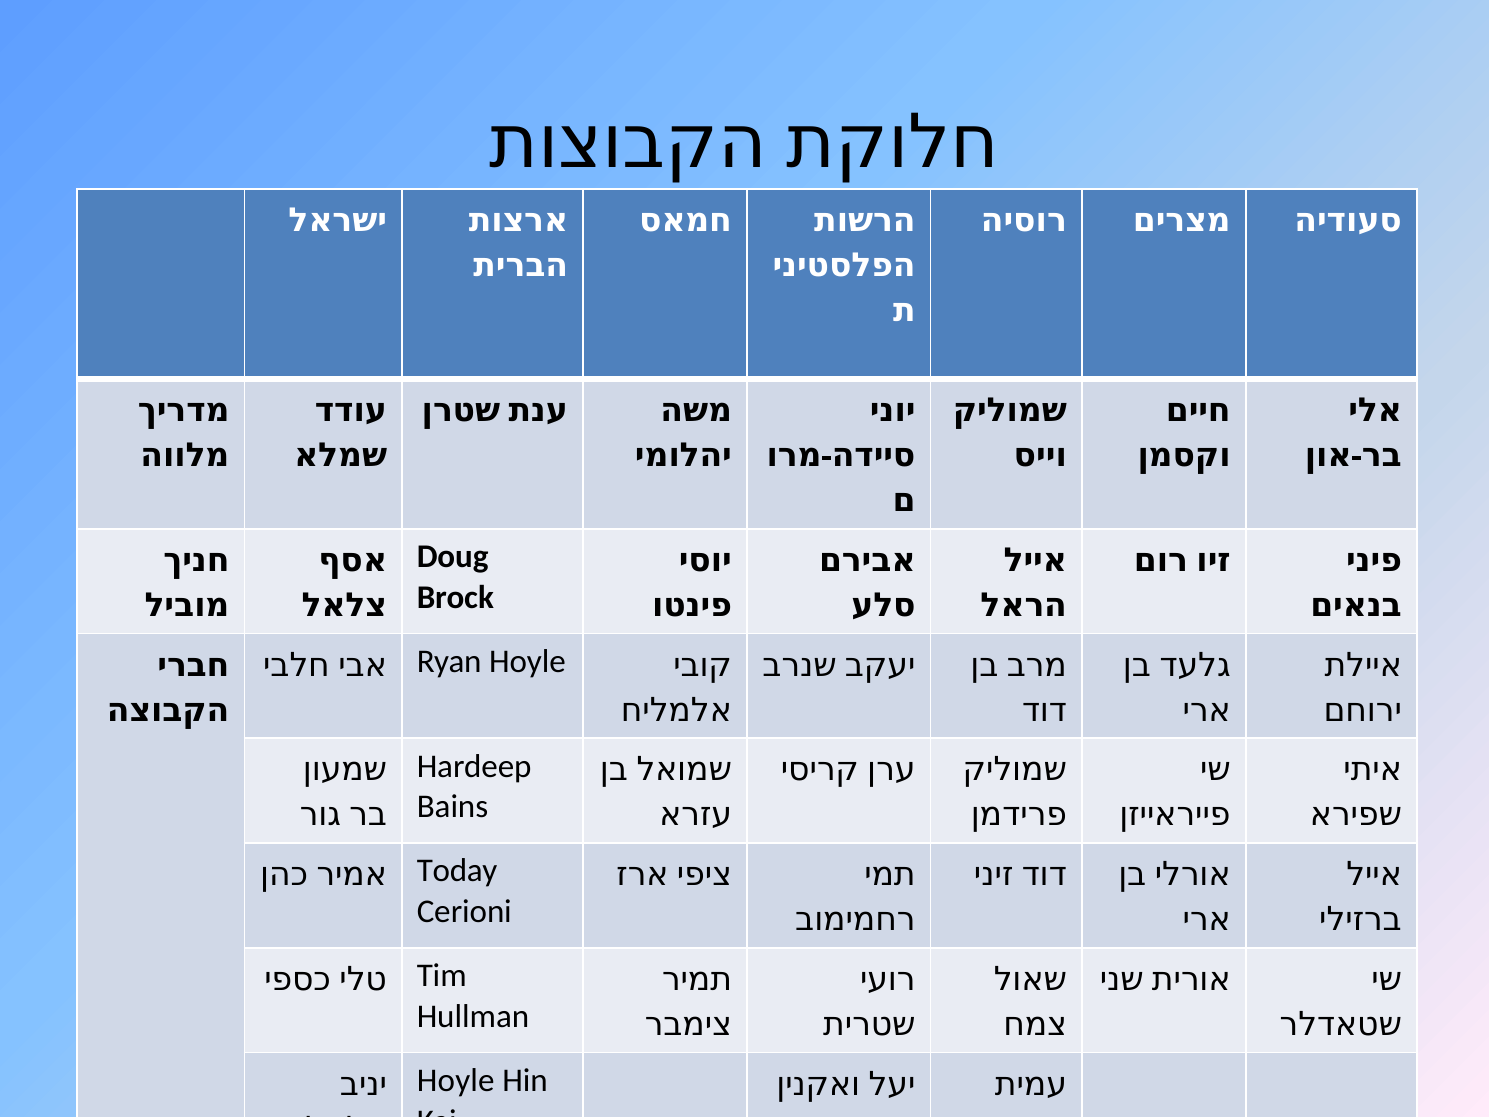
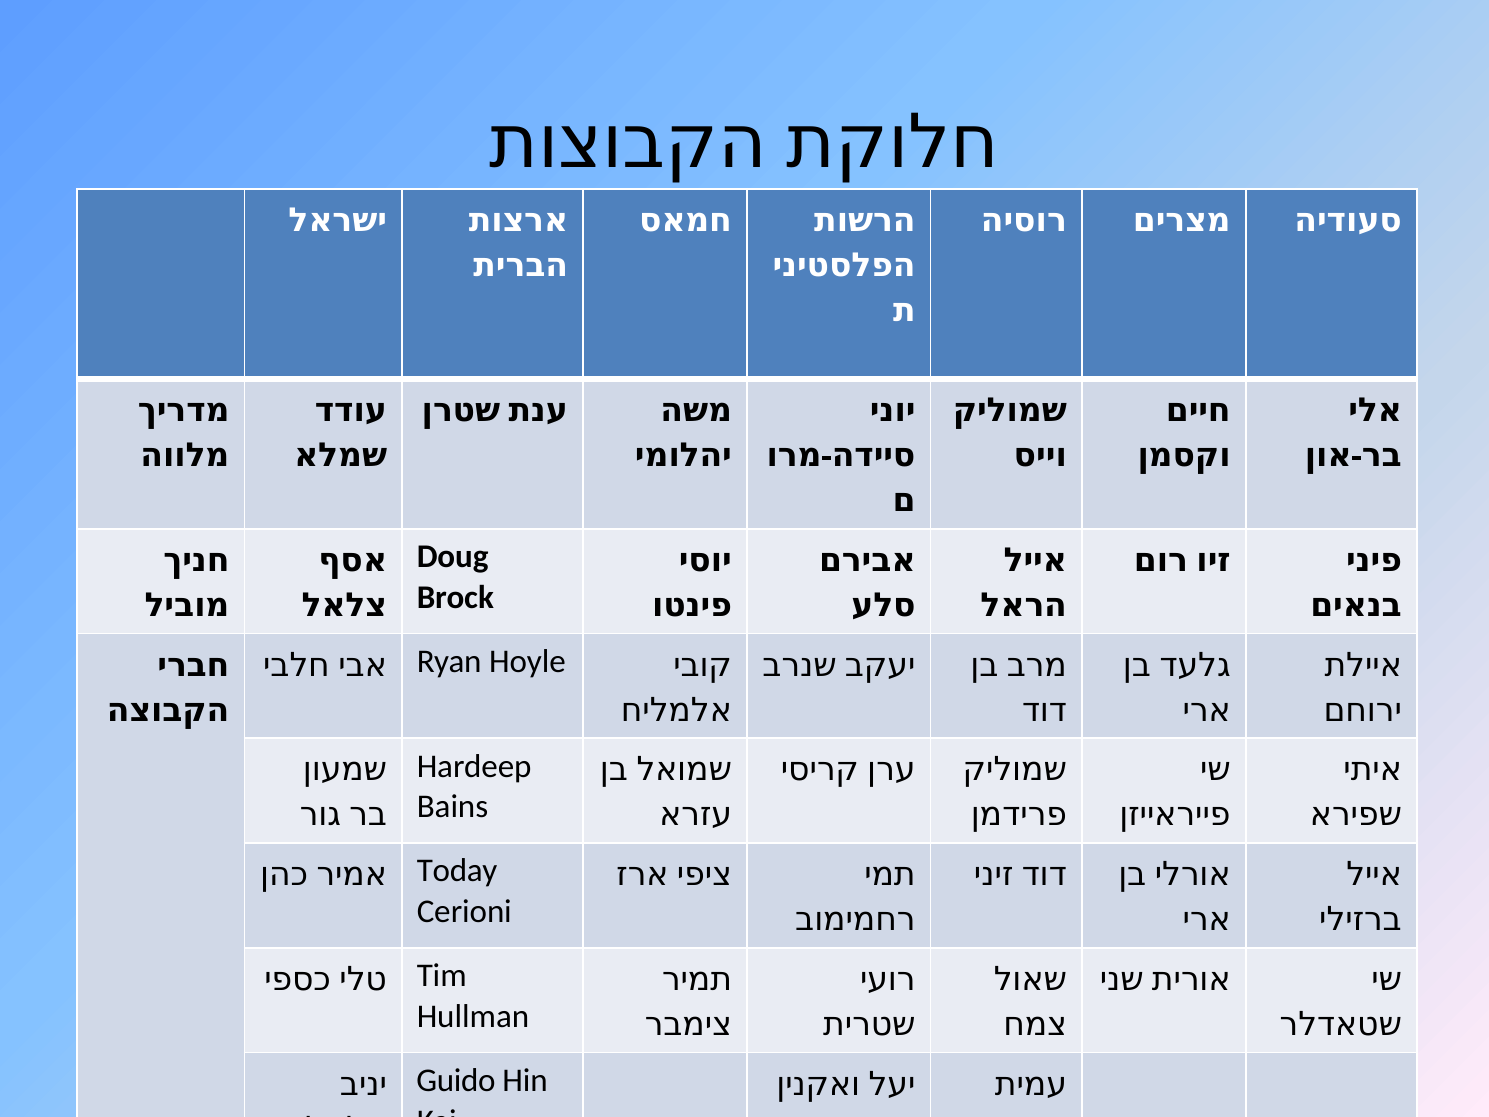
Hoyle at (456, 1080): Hoyle -> Guido
